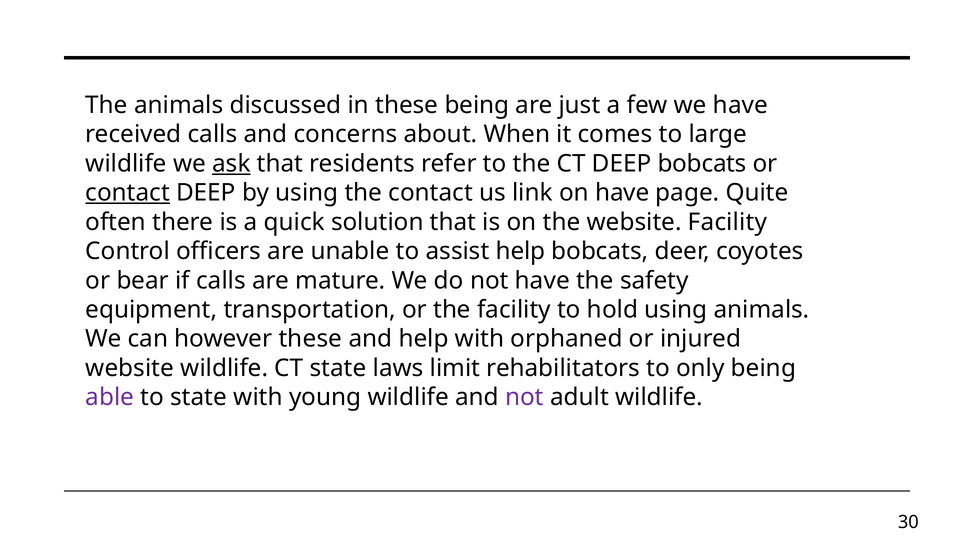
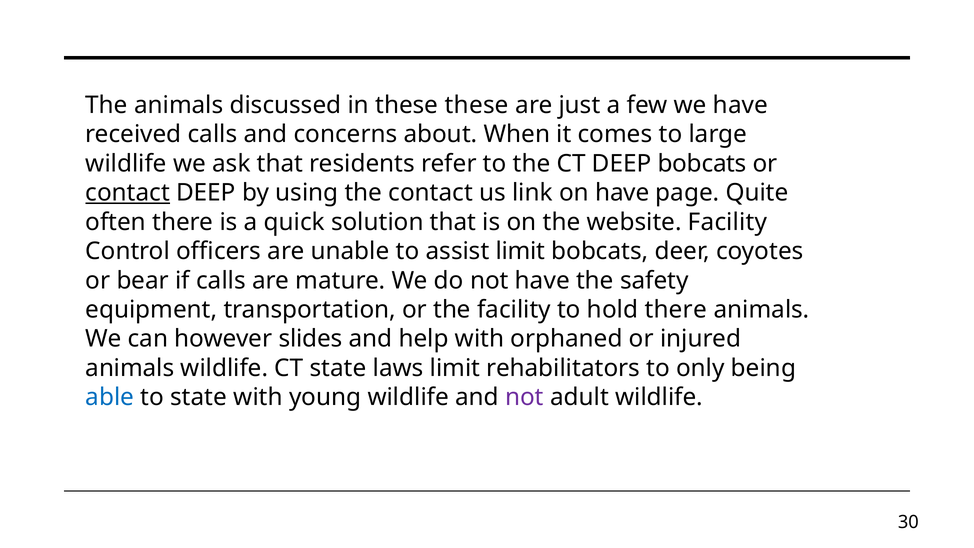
these being: being -> these
ask underline: present -> none
assist help: help -> limit
hold using: using -> there
however these: these -> slides
website at (130, 368): website -> animals
able colour: purple -> blue
